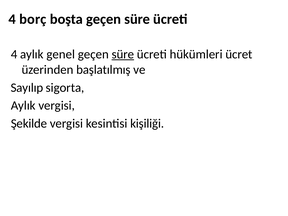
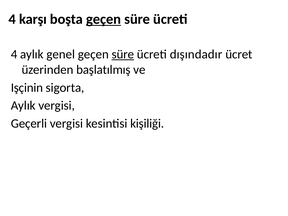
borç: borç -> karşı
geçen at (104, 19) underline: none -> present
hükümleri: hükümleri -> dışındadır
Sayılıp: Sayılıp -> Işçinin
Şekilde: Şekilde -> Geçerli
